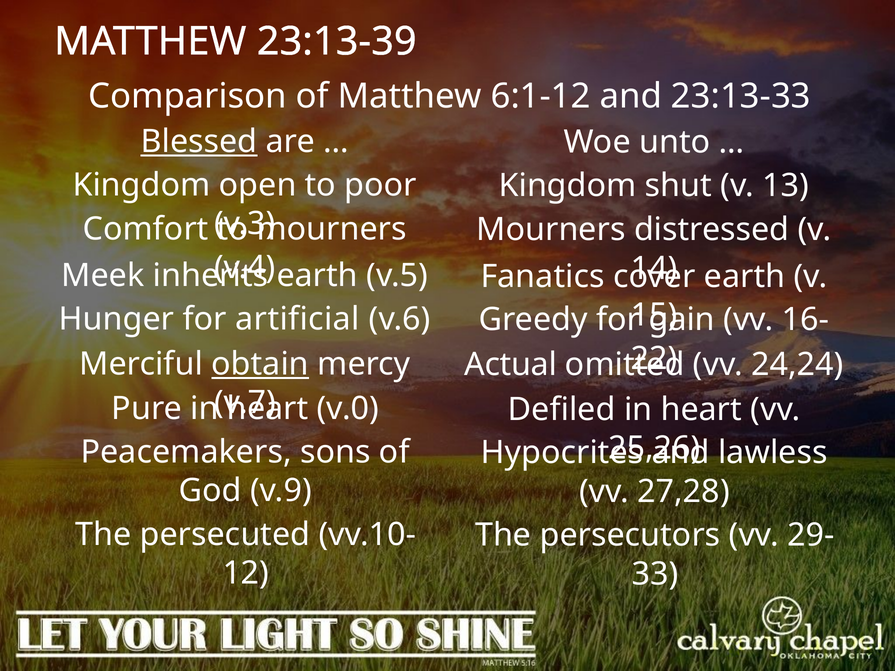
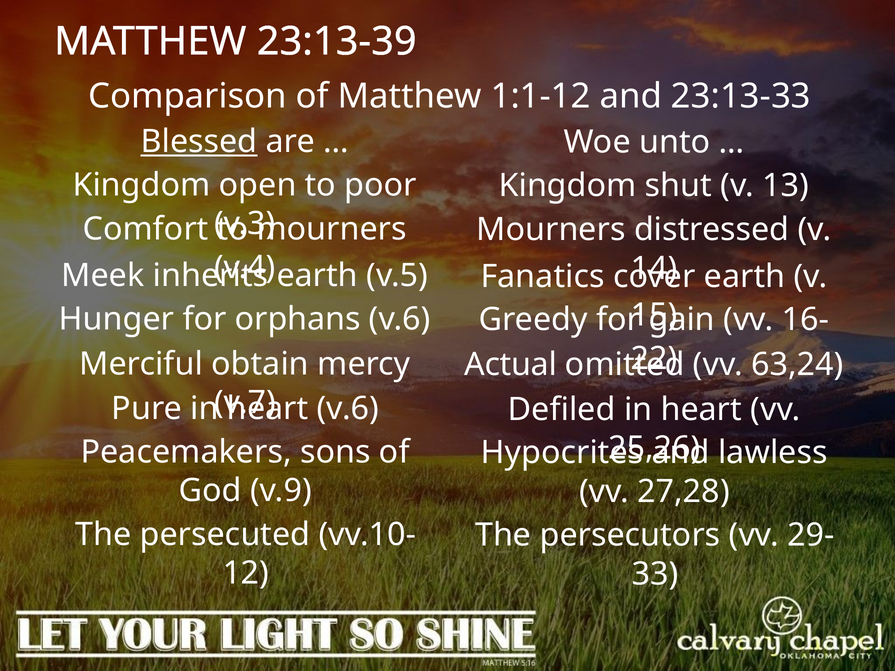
6:1-12: 6:1-12 -> 1:1-12
artificial: artificial -> orphans
obtain underline: present -> none
24,24: 24,24 -> 63,24
v.0 at (348, 409): v.0 -> v.6
